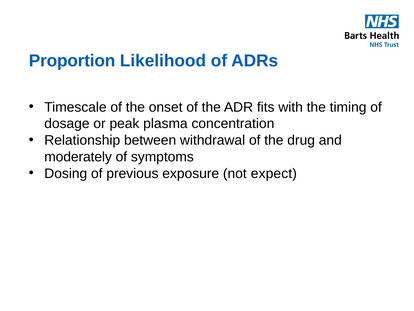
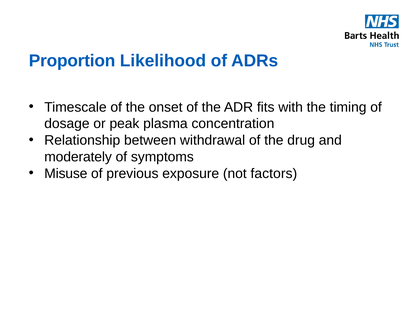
Dosing: Dosing -> Misuse
expect: expect -> factors
